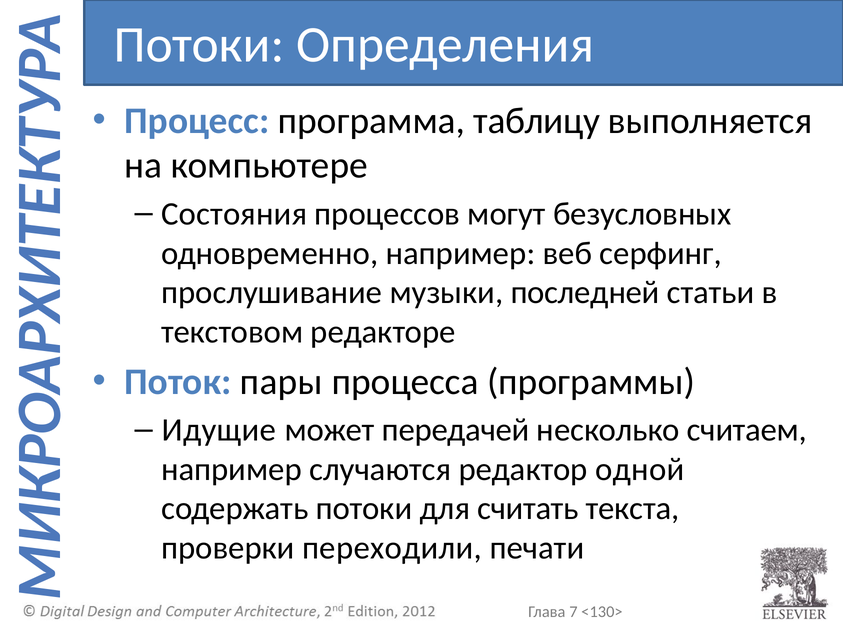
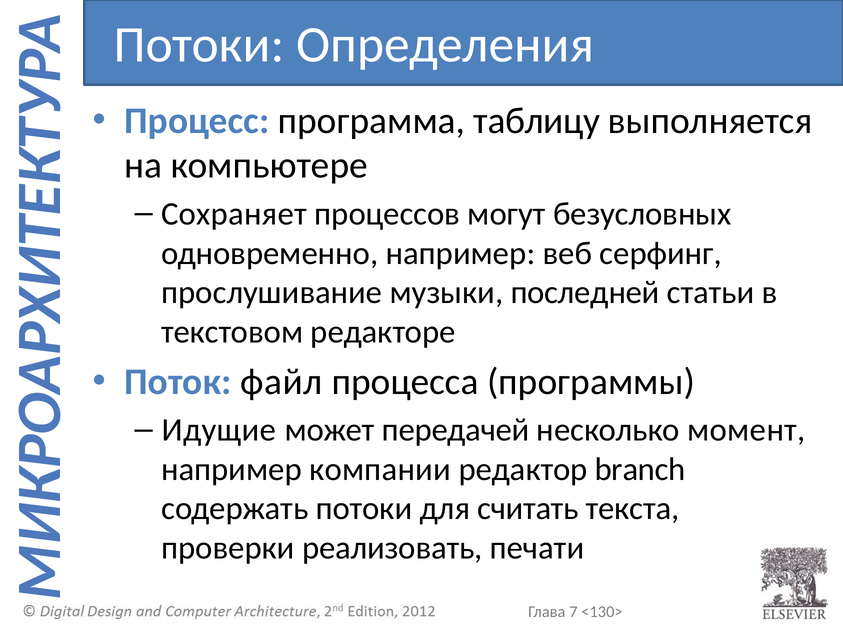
Состояния: Состояния -> Сохраняет
пары: пары -> файл
считаем: считаем -> момент
случаются: случаются -> компании
одной: одной -> branch
переходили: переходили -> реализовать
